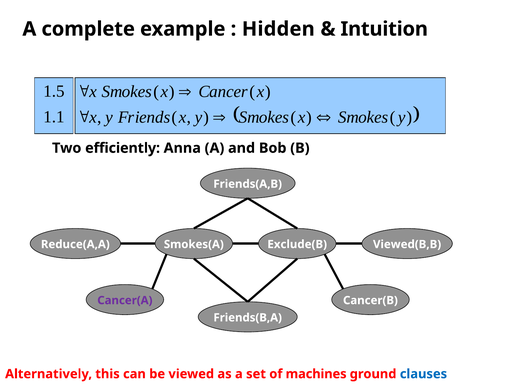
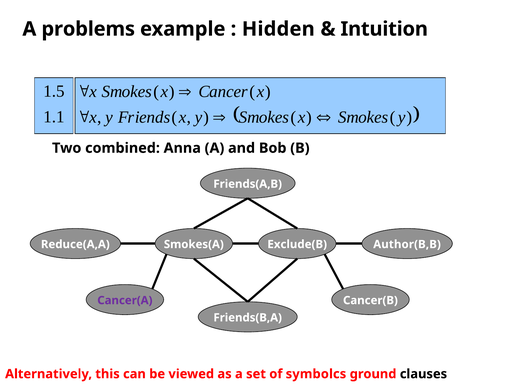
complete: complete -> problems
efficiently: efficiently -> combined
Viewed(B,B: Viewed(B,B -> Author(B,B
machines: machines -> symbolcs
clauses colour: blue -> black
